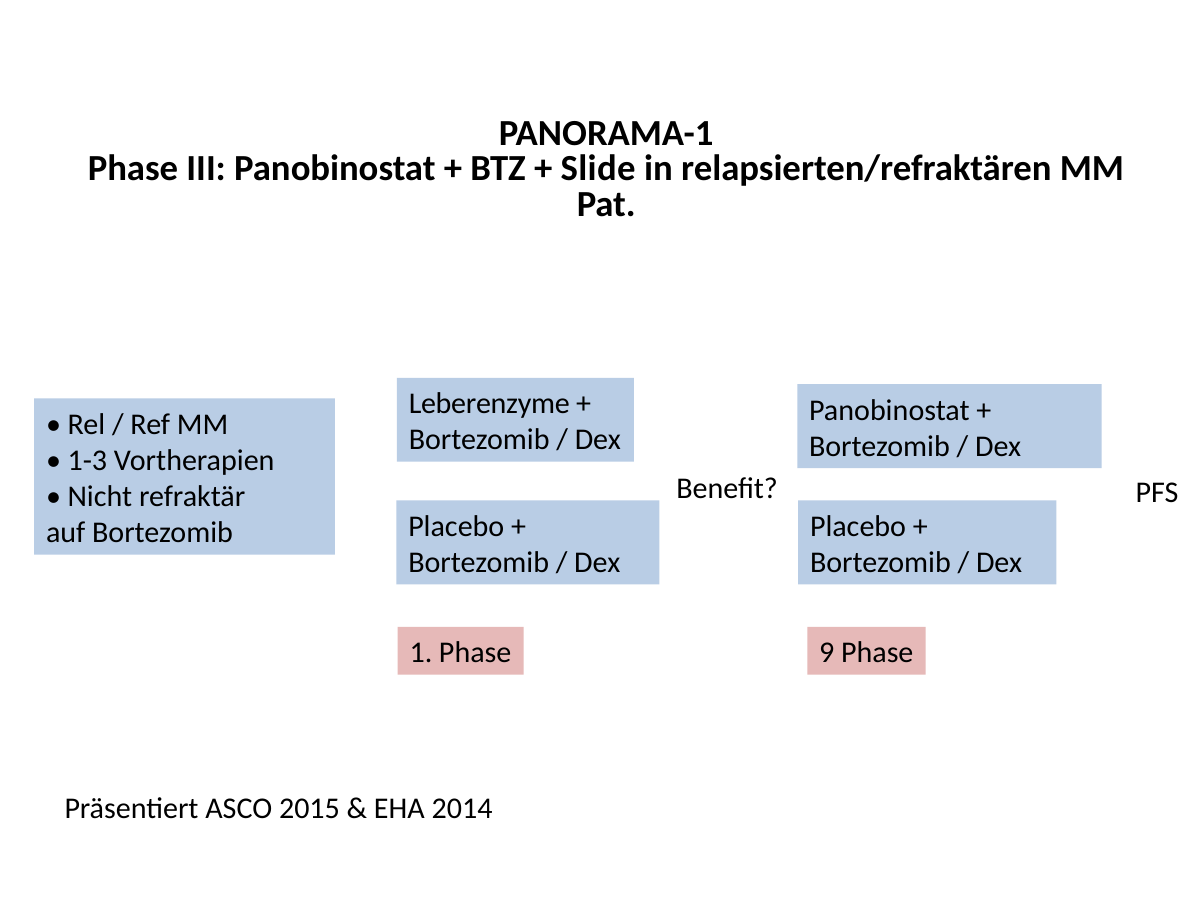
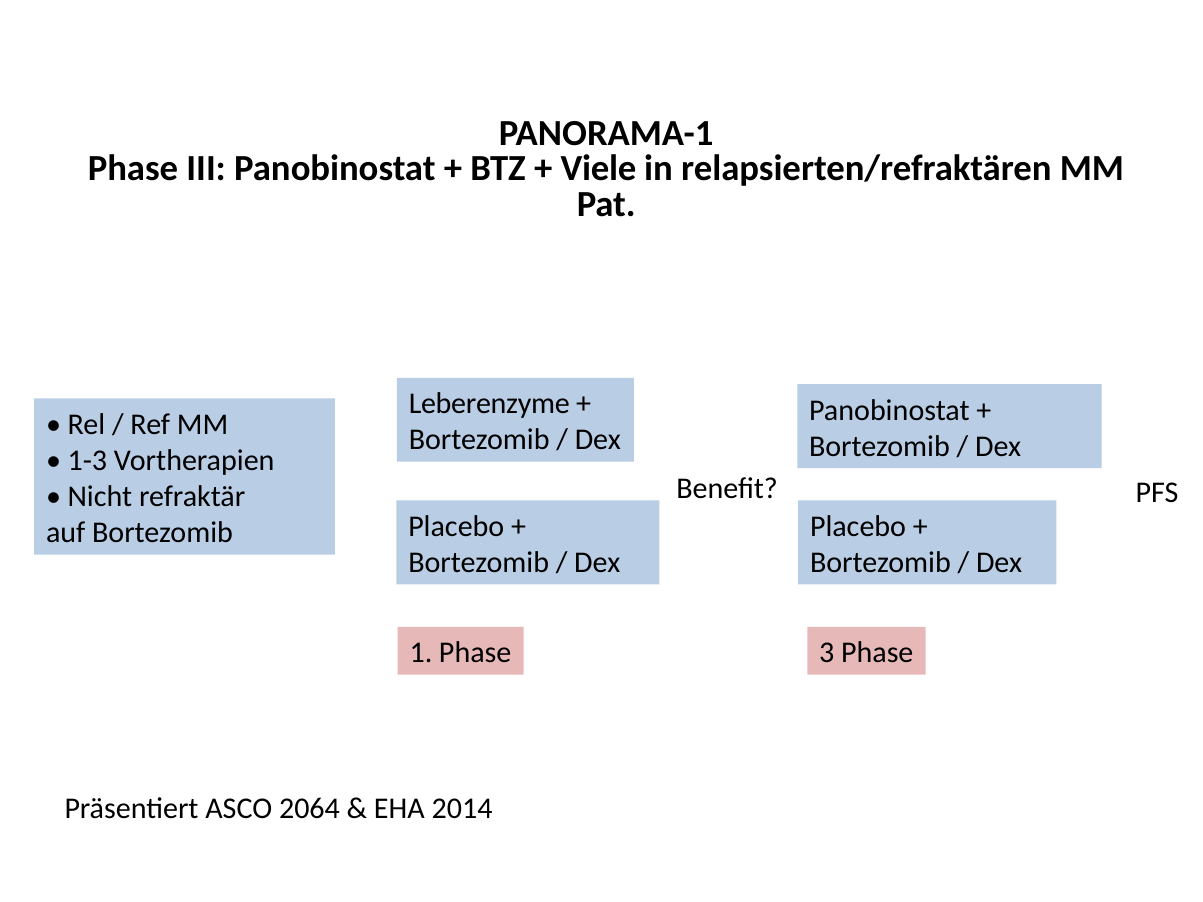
Slide: Slide -> Viele
9: 9 -> 3
2015: 2015 -> 2064
